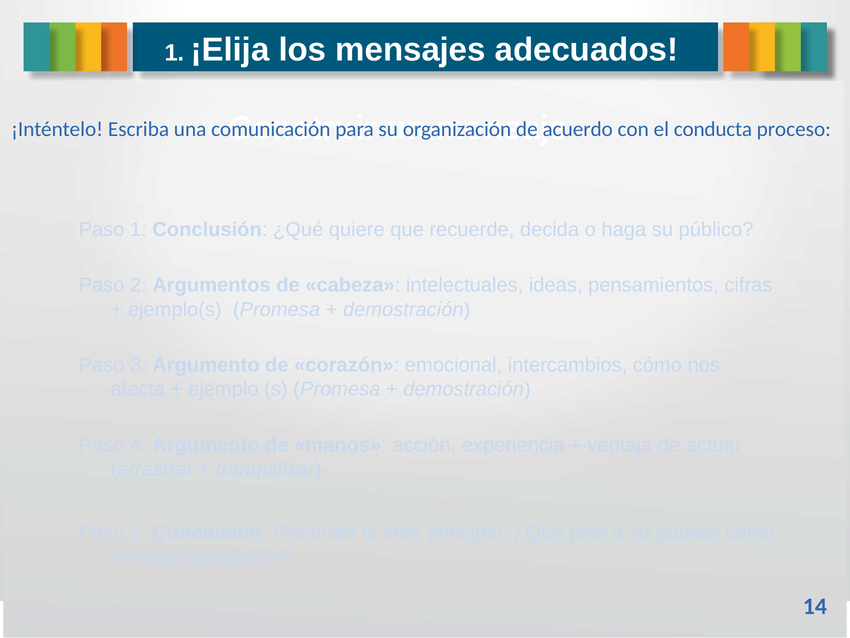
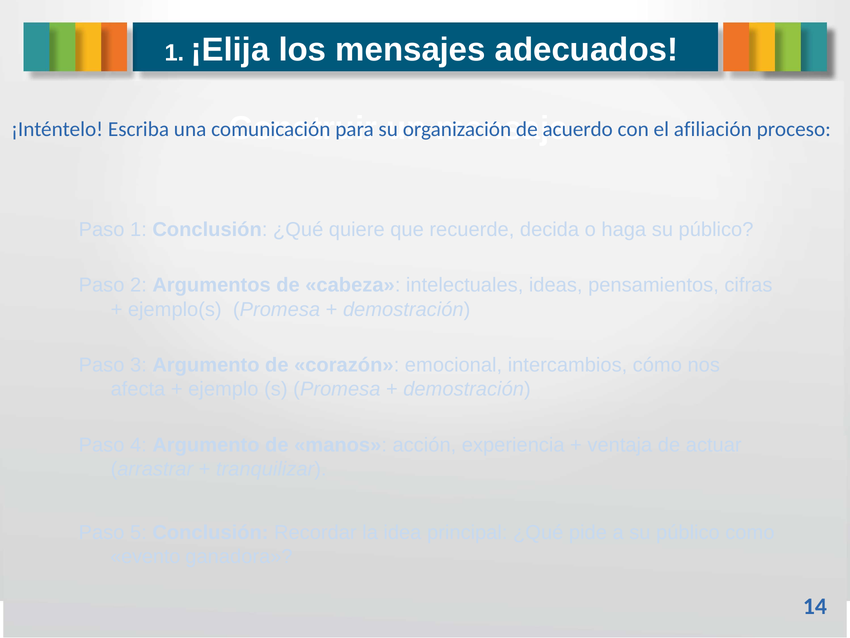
conducta: conducta -> afiliación
